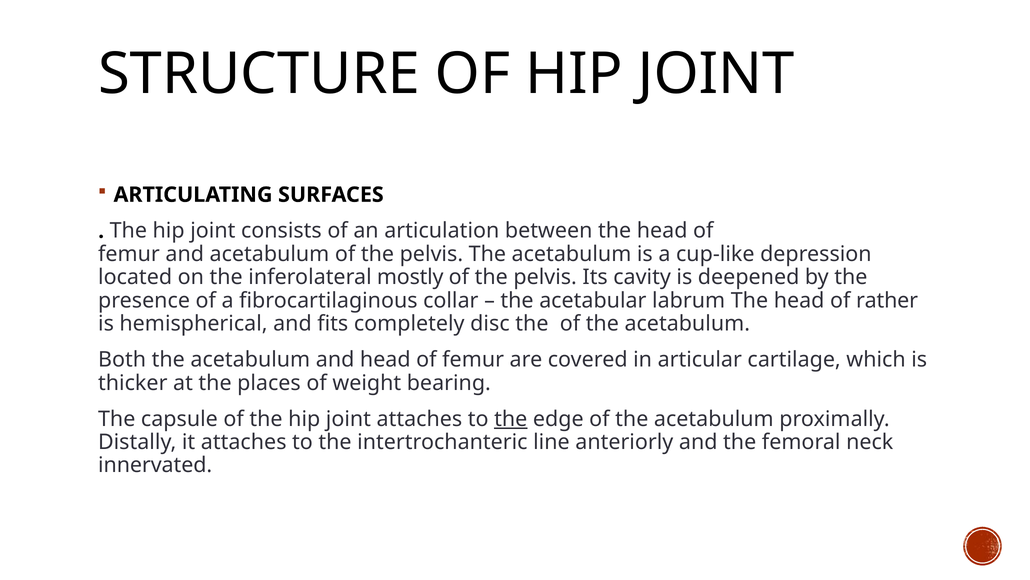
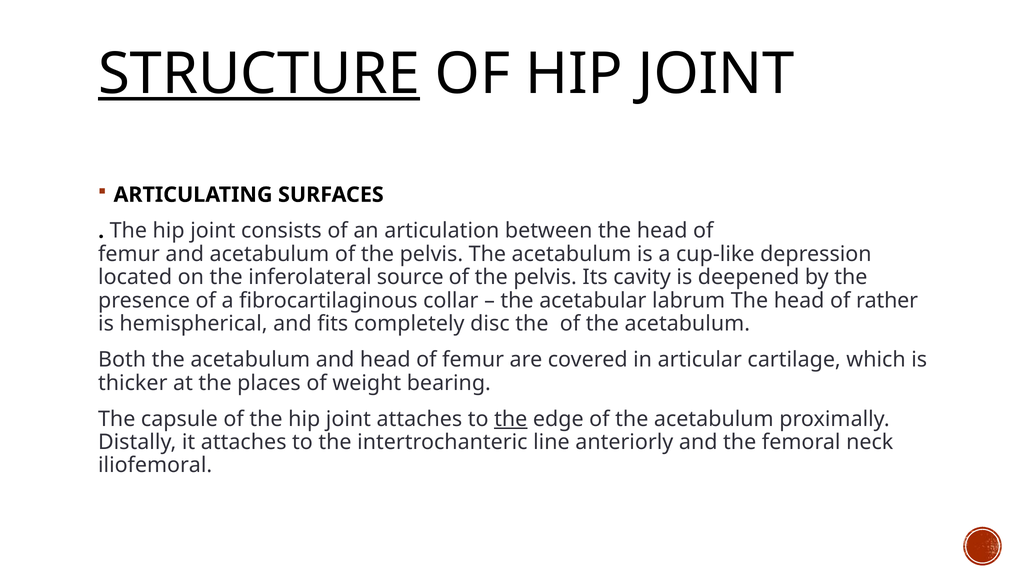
STRUCTURE underline: none -> present
mostly: mostly -> source
innervated: innervated -> iliofemoral
